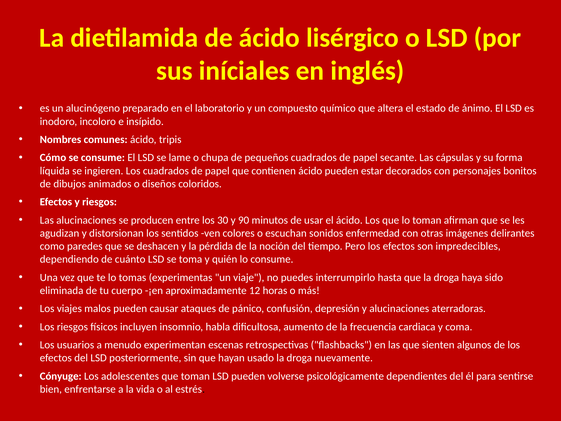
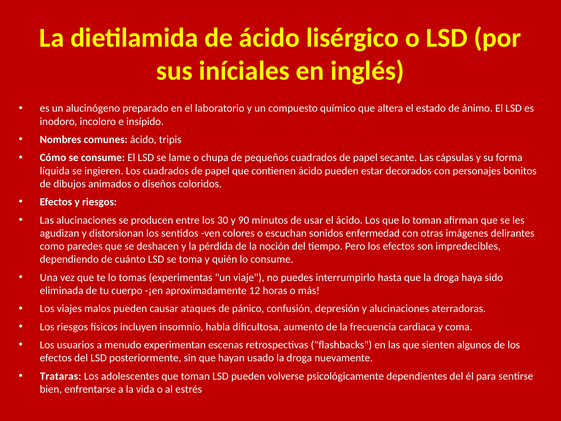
Cónyuge: Cónyuge -> Trataras
